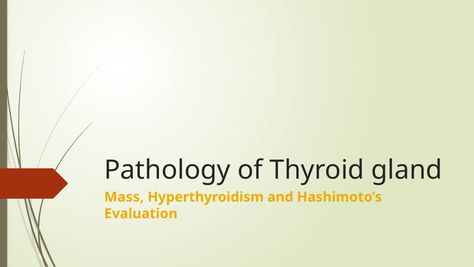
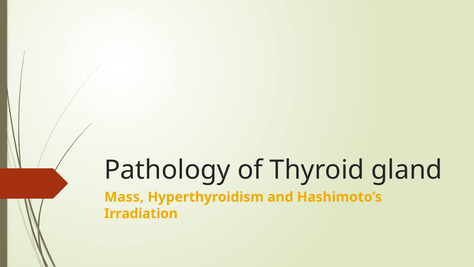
Evaluation: Evaluation -> Irradiation
